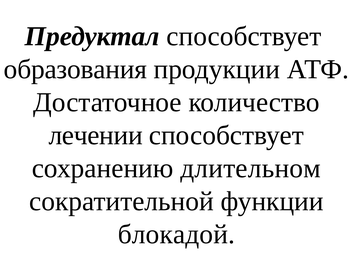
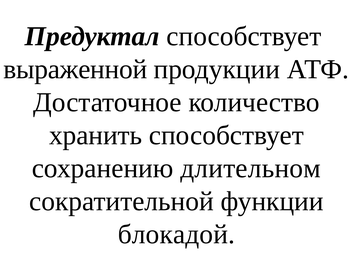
образования: образования -> выраженной
лечении: лечении -> хранить
